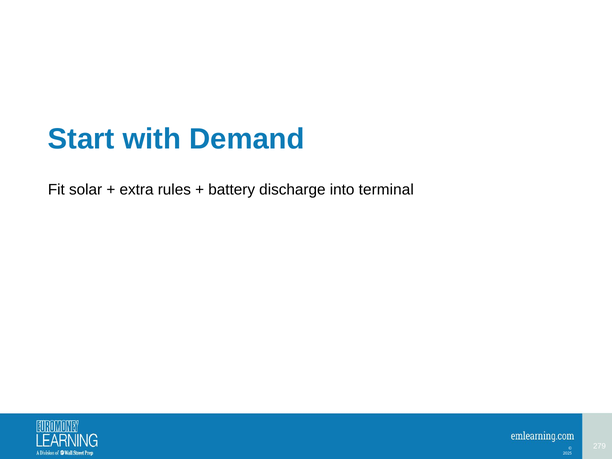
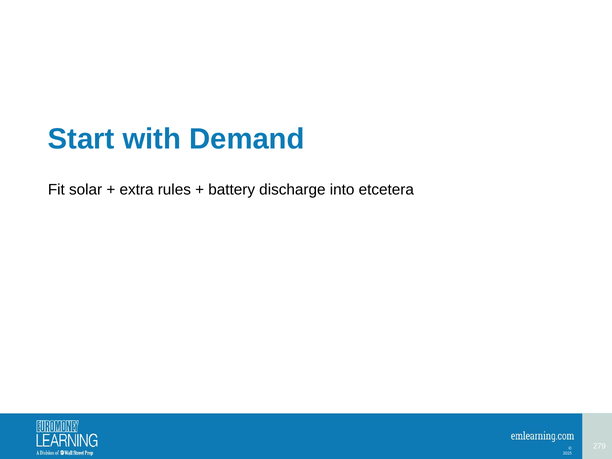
terminal: terminal -> etcetera
